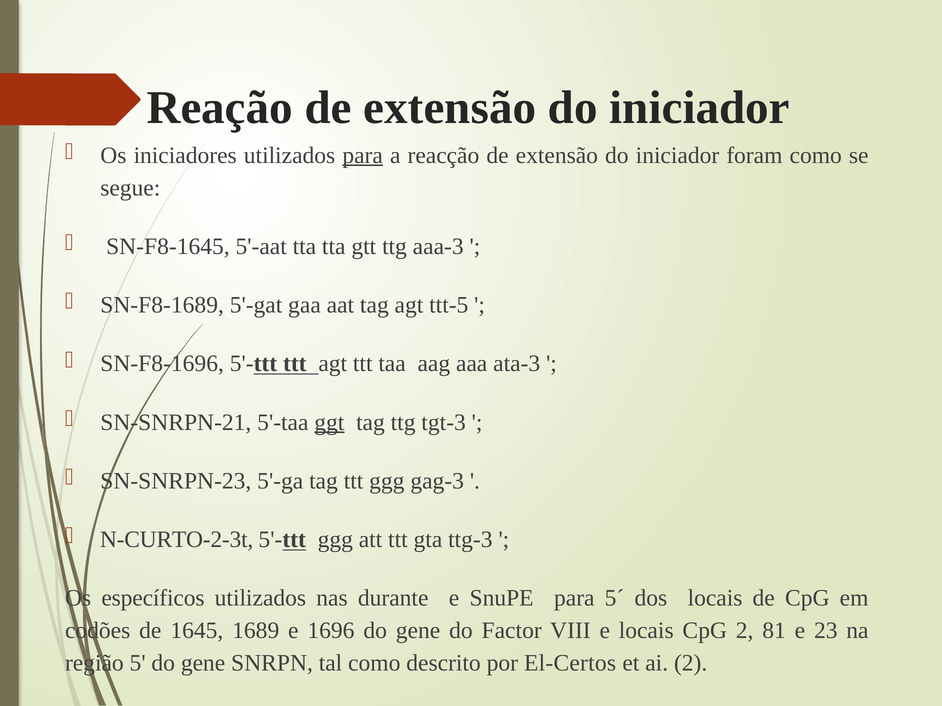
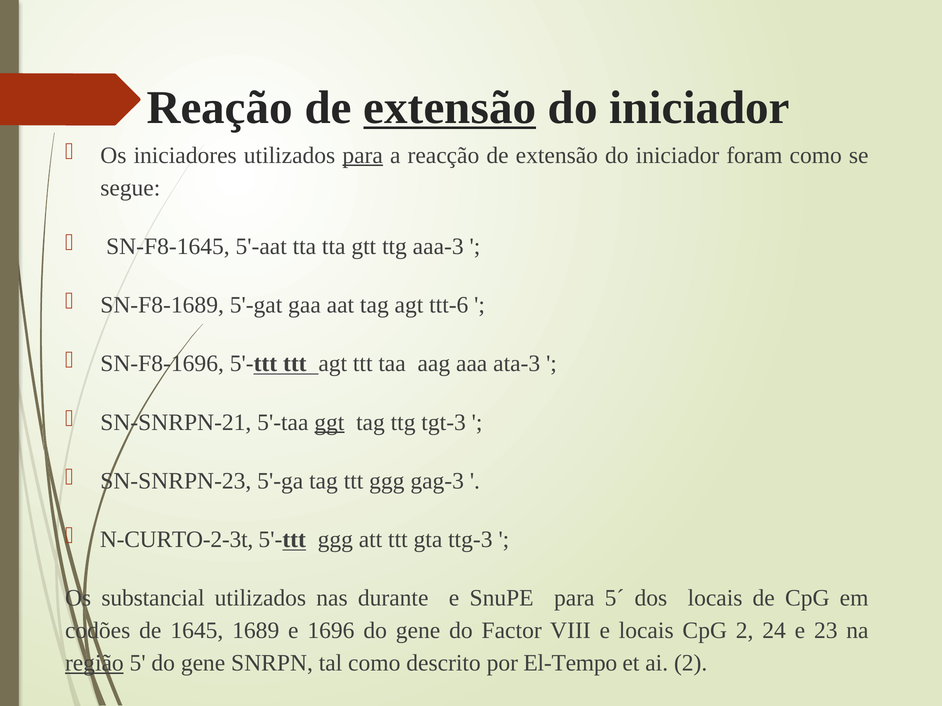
extensão at (450, 108) underline: none -> present
ttt-5: ttt-5 -> ttt-6
específicos: específicos -> substancial
81: 81 -> 24
região underline: none -> present
El-Certos: El-Certos -> El-Tempo
